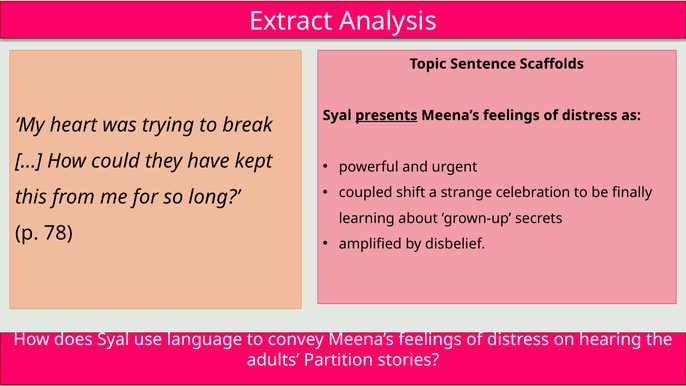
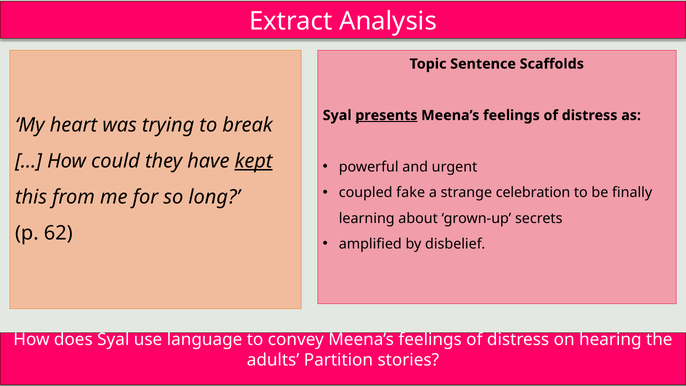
kept underline: none -> present
shift: shift -> fake
78: 78 -> 62
